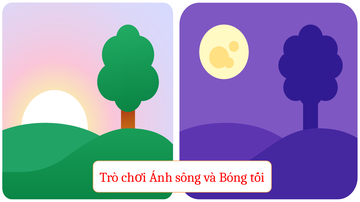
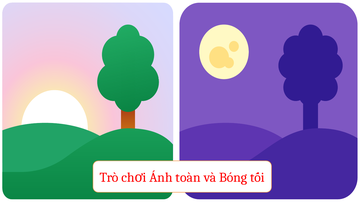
sống: sống -> toàn
